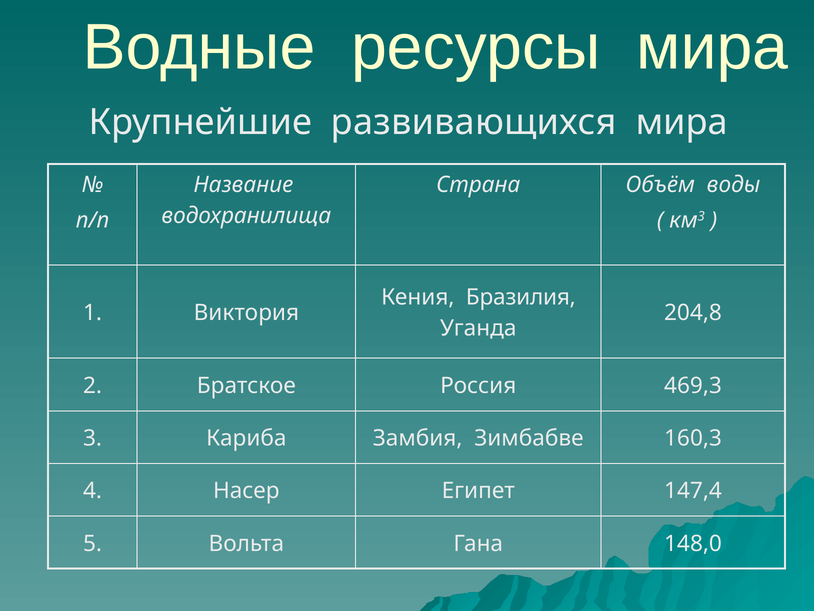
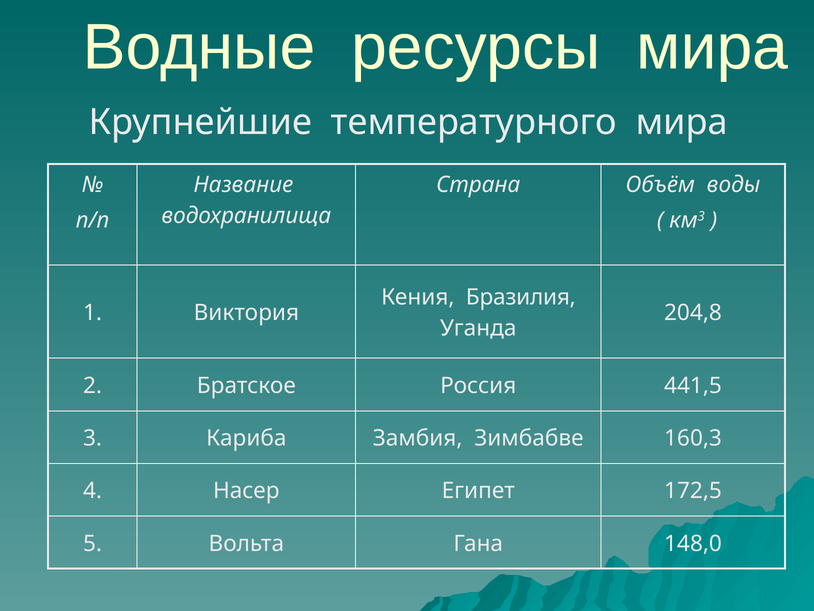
развивающихся: развивающихся -> температурного
469,3: 469,3 -> 441,5
147,4: 147,4 -> 172,5
